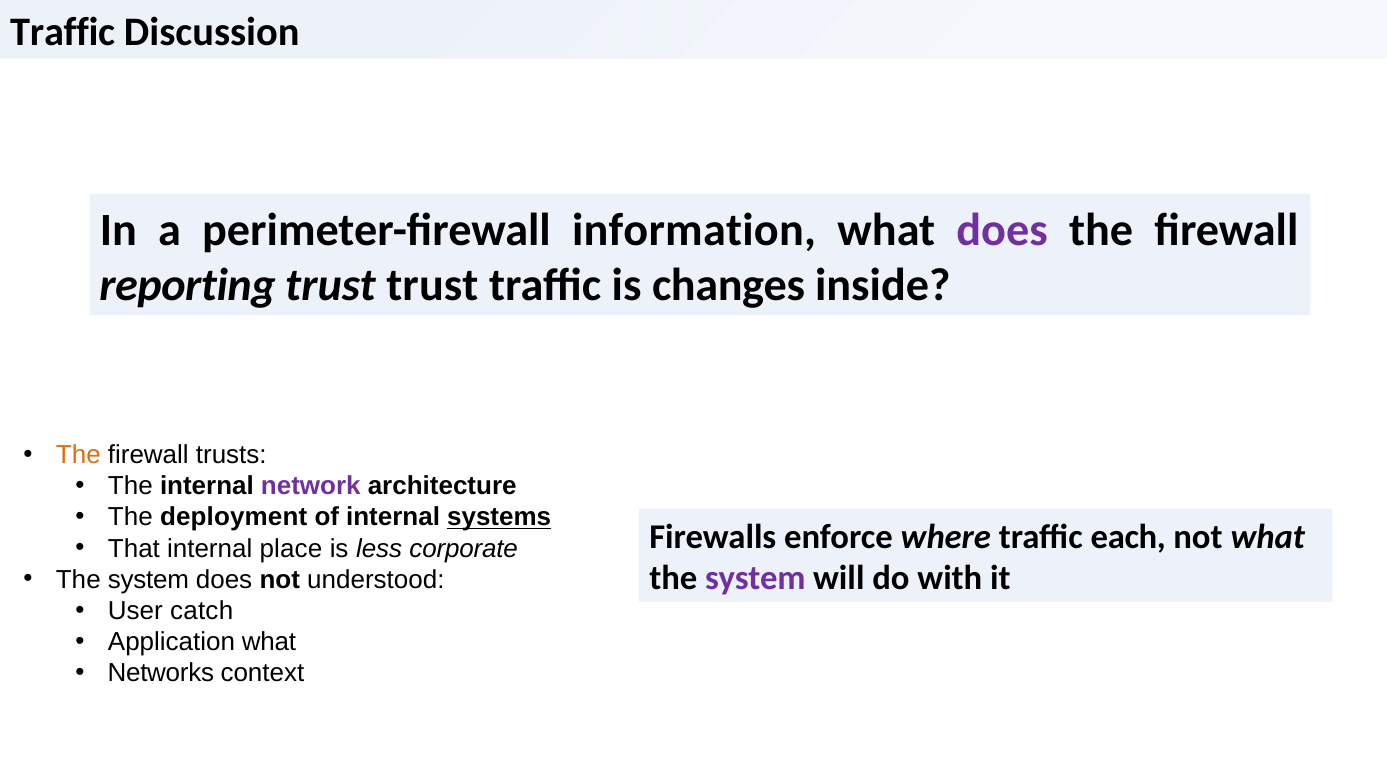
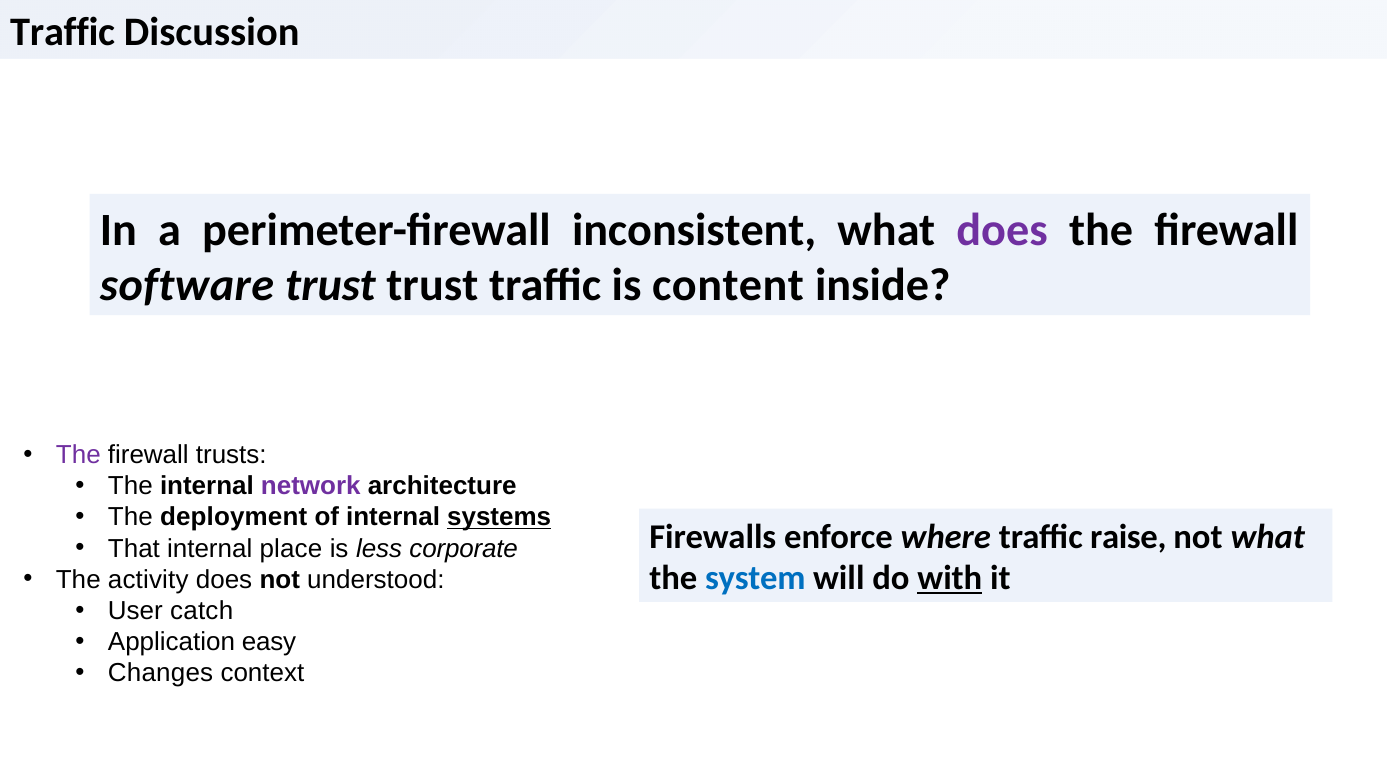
information: information -> inconsistent
reporting: reporting -> software
changes: changes -> content
The at (78, 455) colour: orange -> purple
each: each -> raise
system at (755, 579) colour: purple -> blue
with underline: none -> present
system at (148, 580): system -> activity
Application what: what -> easy
Networks: Networks -> Changes
